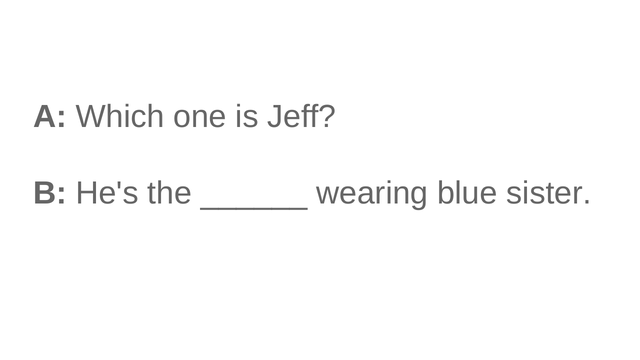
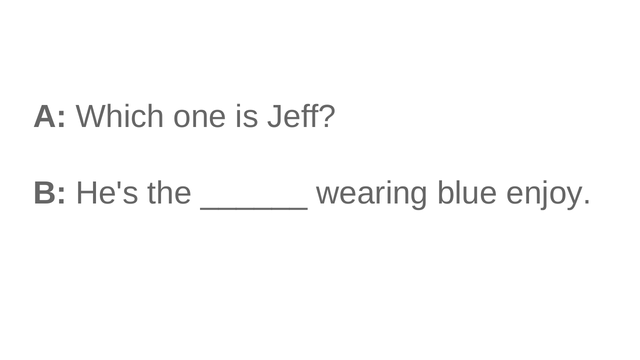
sister: sister -> enjoy
